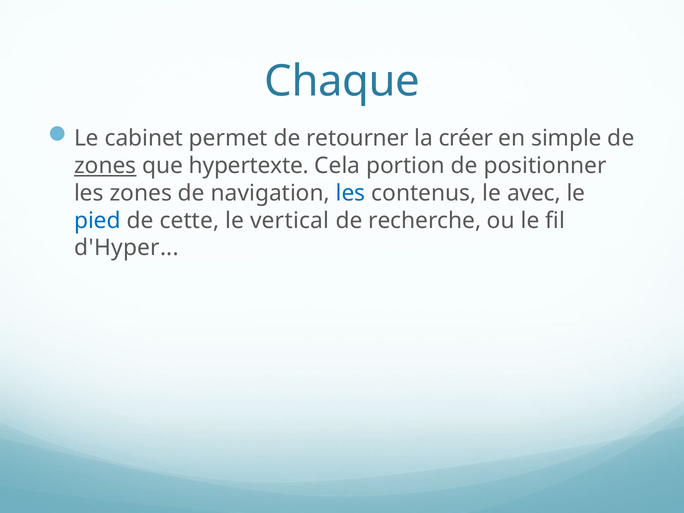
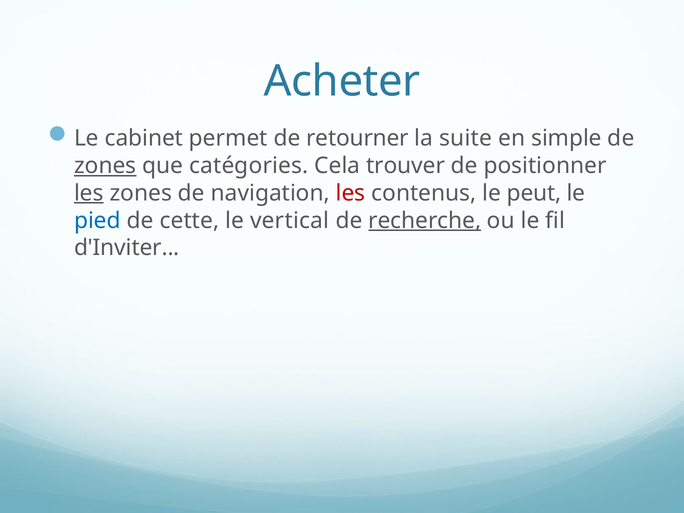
Chaque: Chaque -> Acheter
créer: créer -> suite
hypertexte: hypertexte -> catégories
portion: portion -> trouver
les at (89, 193) underline: none -> present
les at (351, 193) colour: blue -> red
avec: avec -> peut
recherche underline: none -> present
d'Hyper: d'Hyper -> d'Inviter
